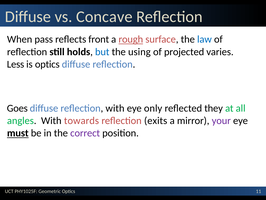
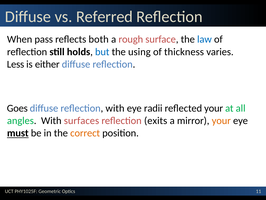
Concave: Concave -> Referred
front: front -> both
rough underline: present -> none
projected: projected -> thickness
is optics: optics -> either
only: only -> radii
reflected they: they -> your
towards: towards -> surfaces
your at (221, 120) colour: purple -> orange
correct colour: purple -> orange
